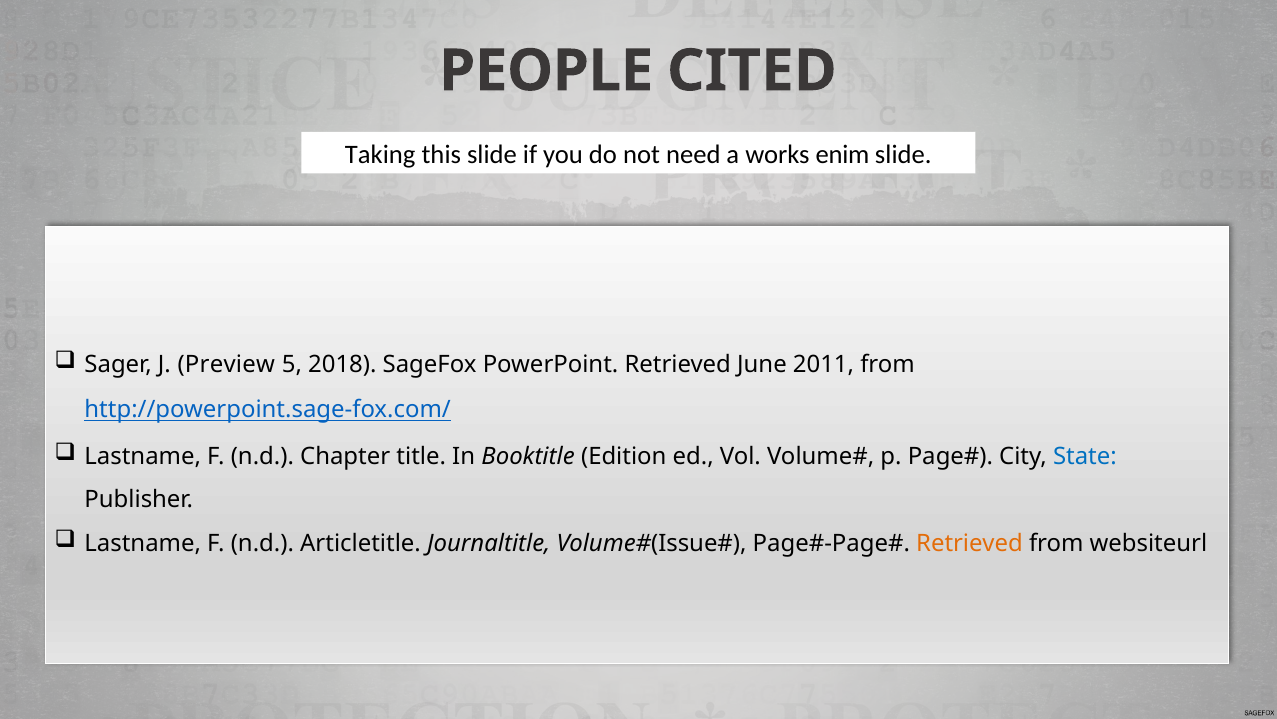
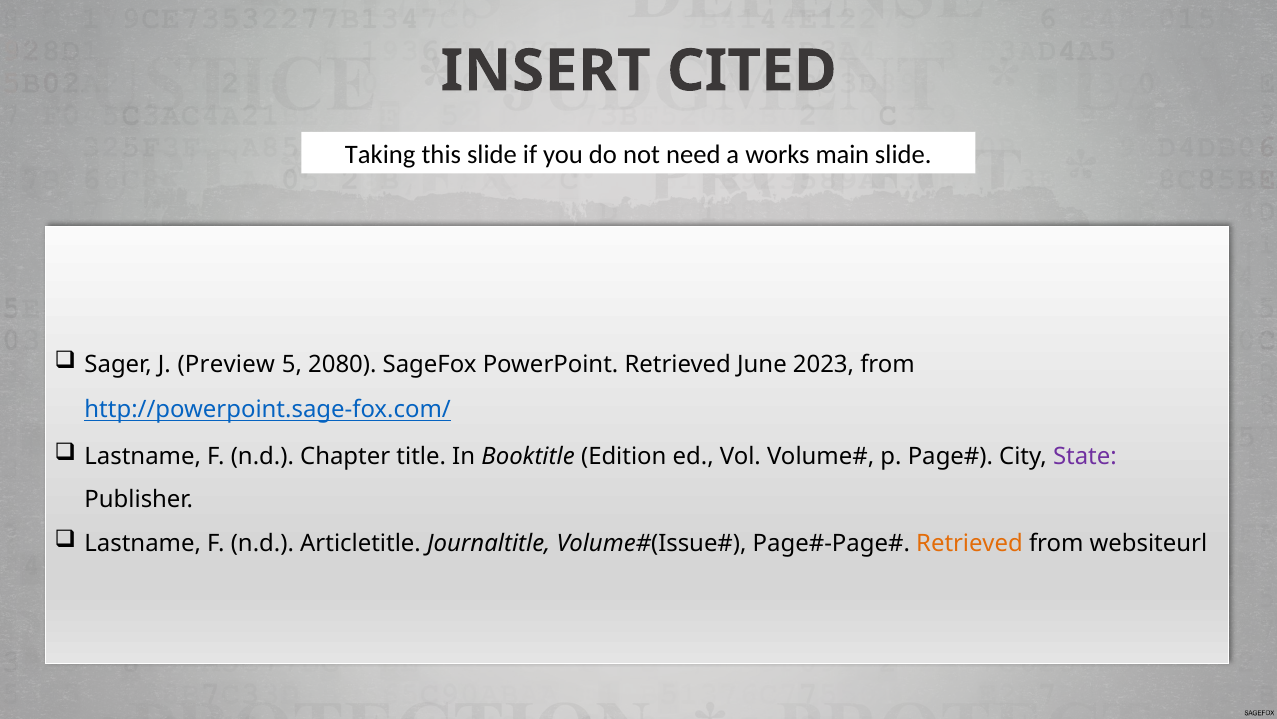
PEOPLE: PEOPLE -> INSERT
enim: enim -> main
2018: 2018 -> 2080
2011: 2011 -> 2023
State colour: blue -> purple
